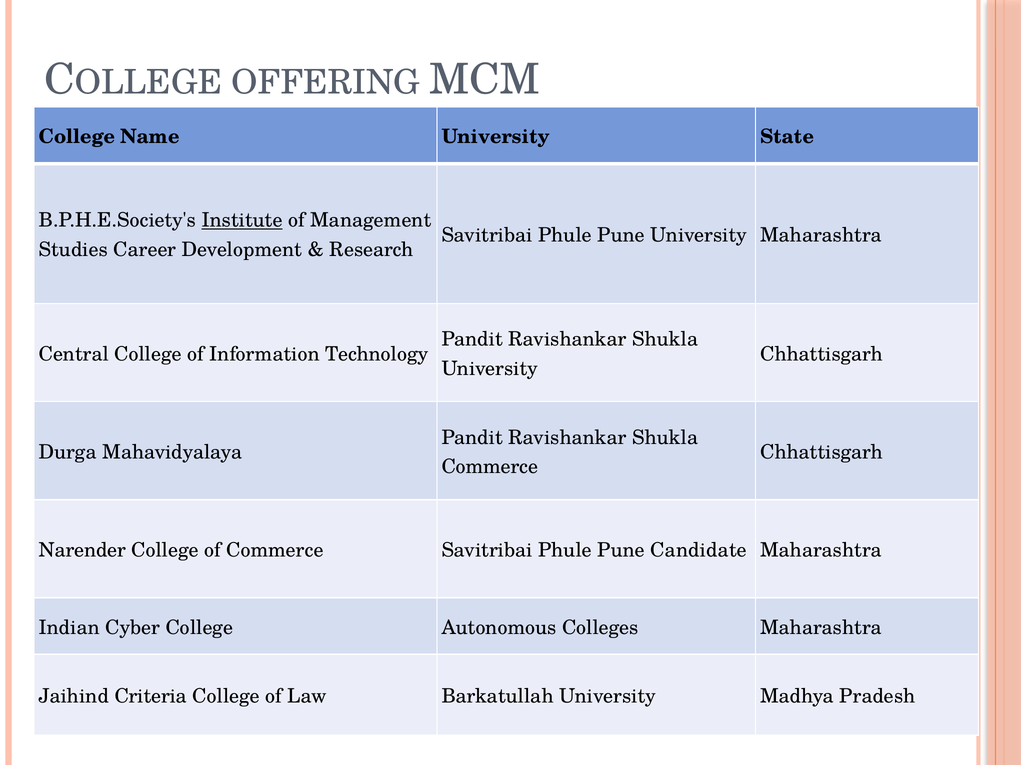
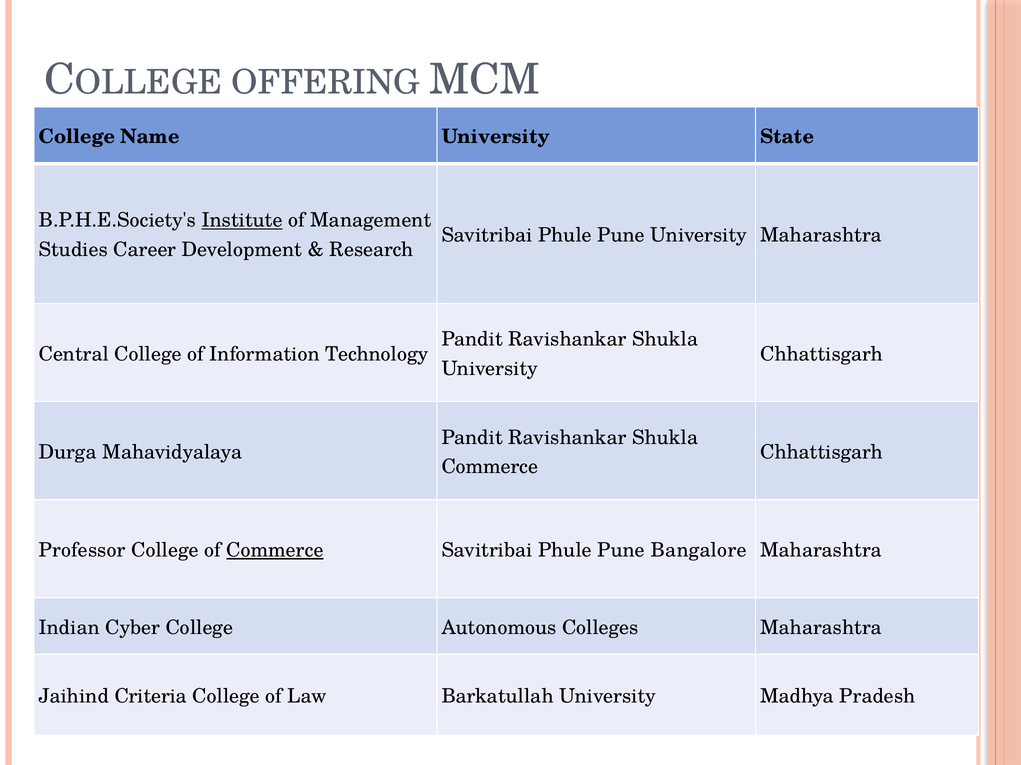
Narender: Narender -> Professor
Commerce at (275, 551) underline: none -> present
Candidate: Candidate -> Bangalore
